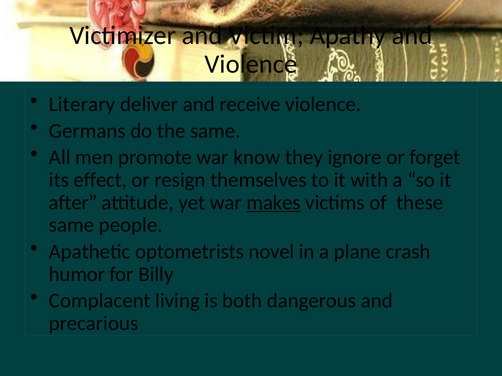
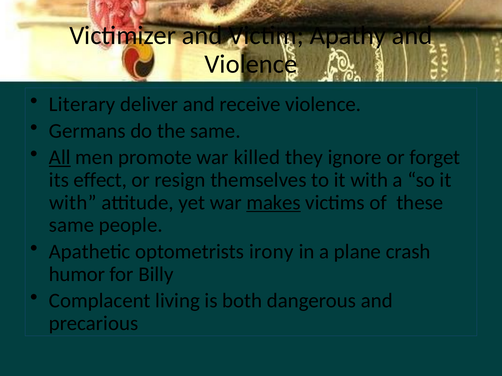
All underline: none -> present
know: know -> killed
after at (73, 203): after -> with
novel: novel -> irony
